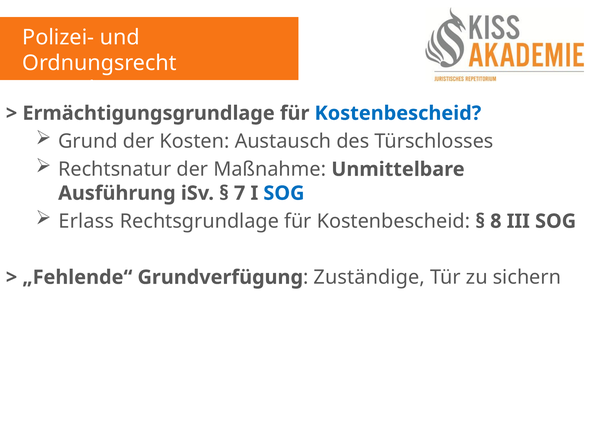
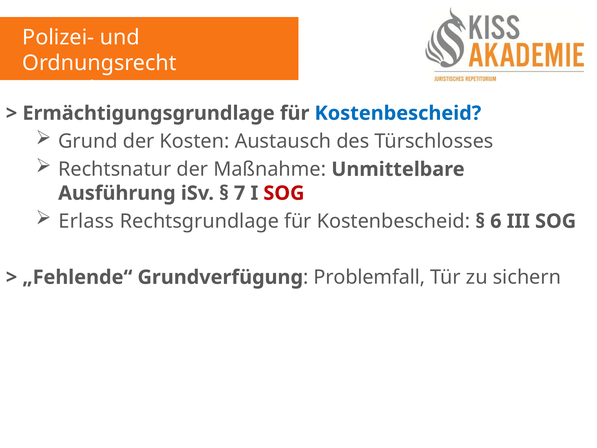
SOG at (284, 193) colour: blue -> red
8: 8 -> 6
Zuständige: Zuständige -> Problemfall
